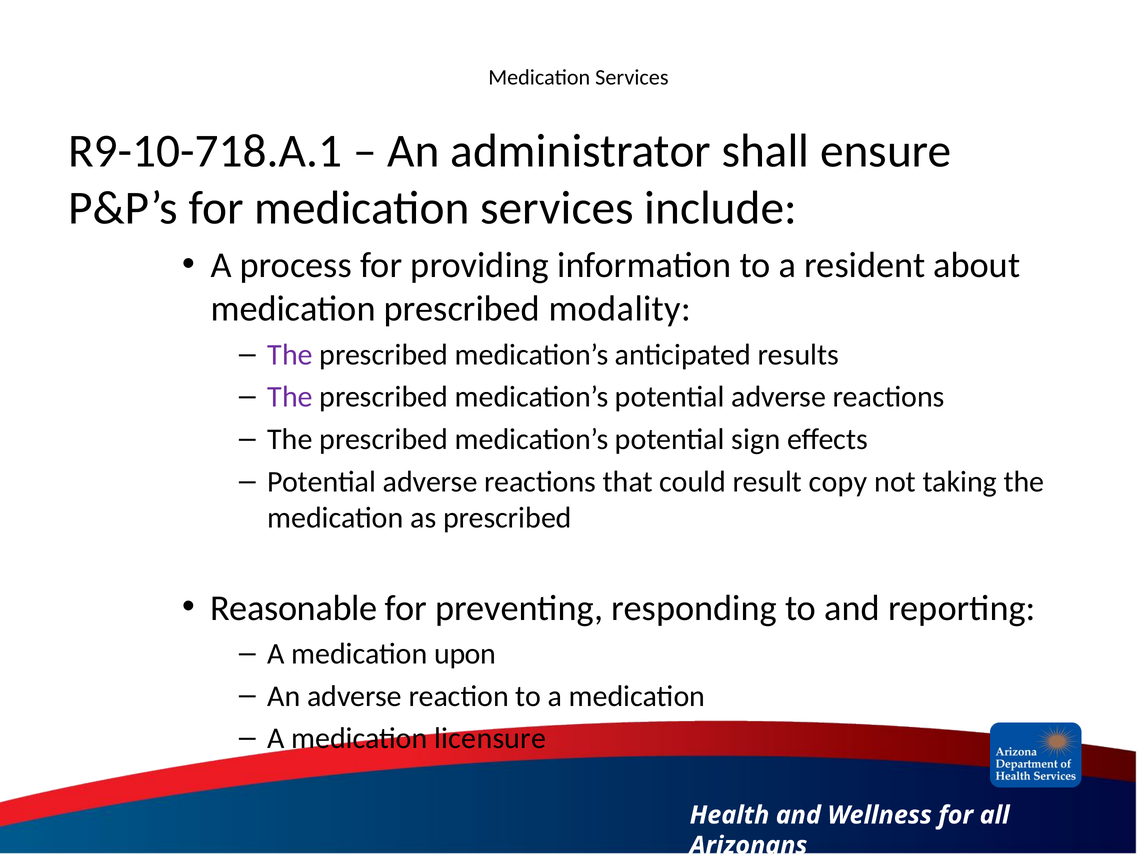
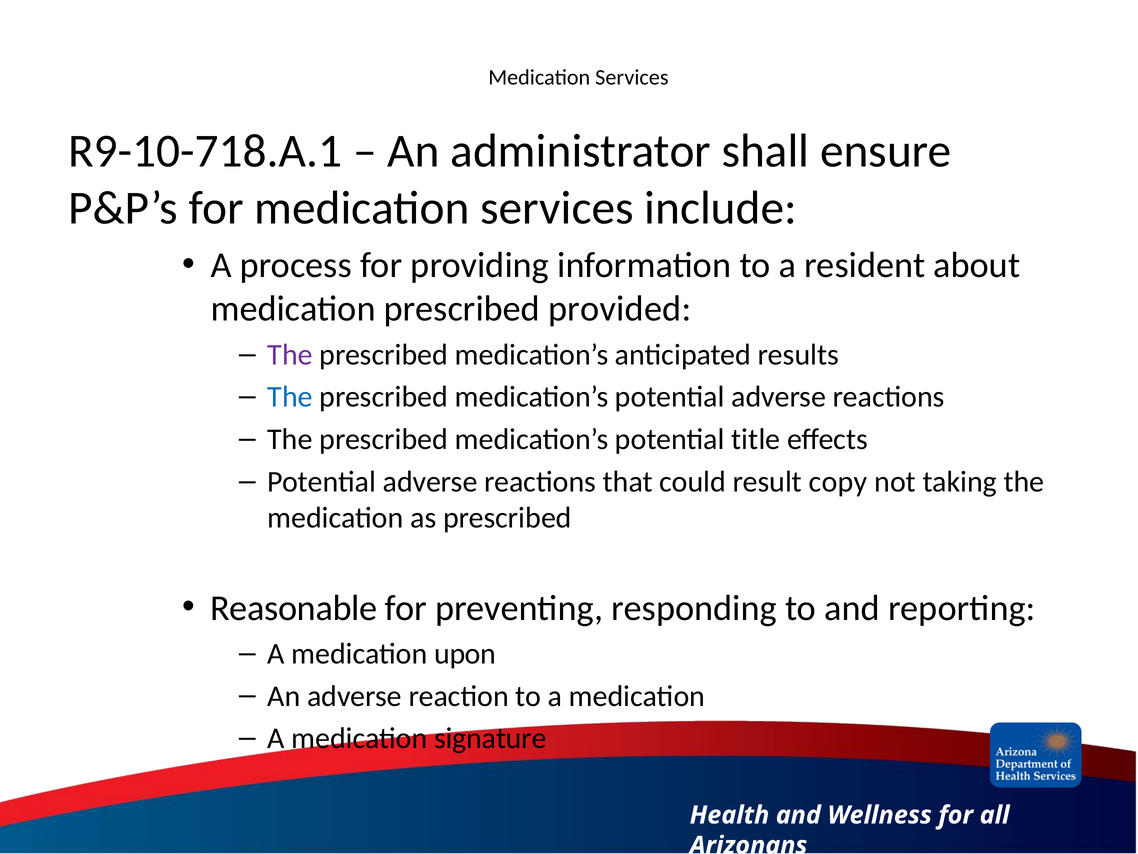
modality: modality -> provided
The at (290, 397) colour: purple -> blue
sign: sign -> title
licensure: licensure -> signature
